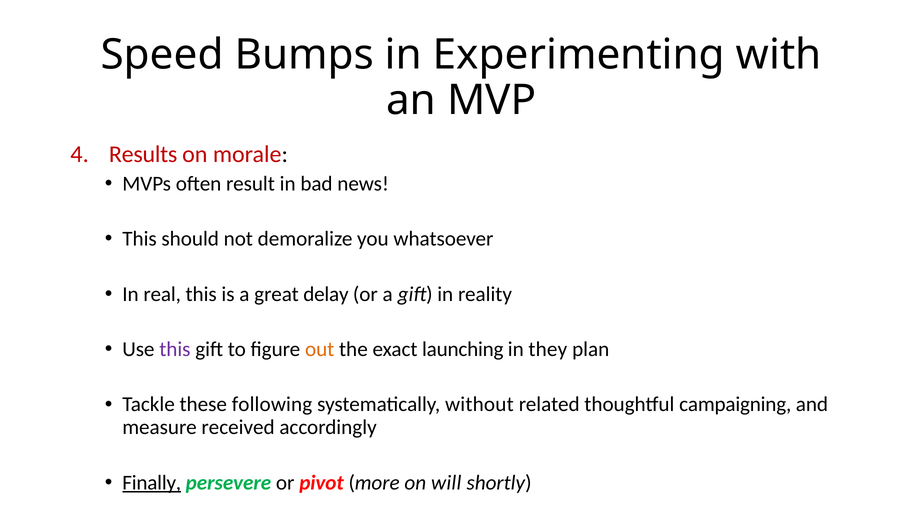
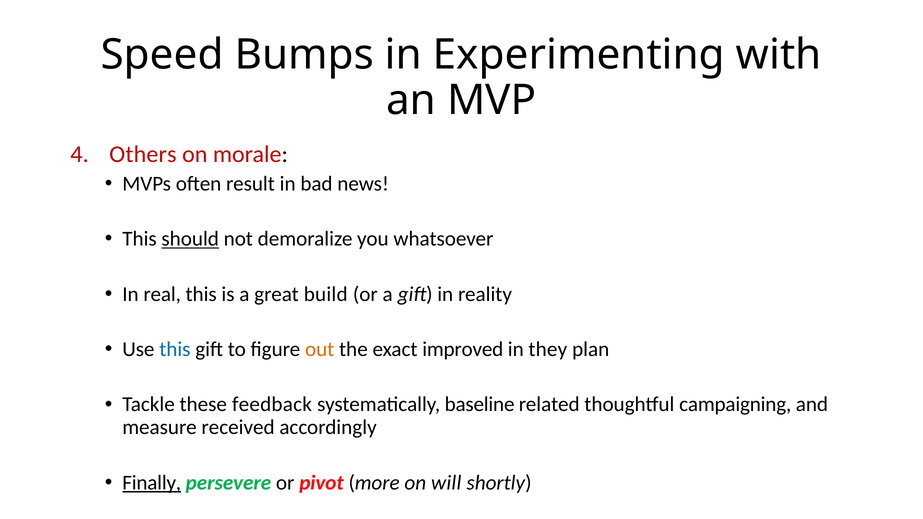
Results: Results -> Others
should underline: none -> present
delay: delay -> build
this at (175, 349) colour: purple -> blue
launching: launching -> improved
following: following -> feedback
without: without -> baseline
